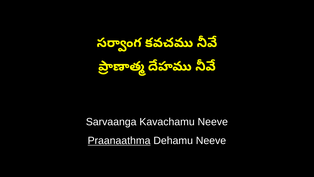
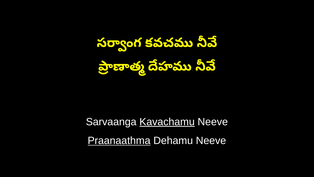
Kavachamu underline: none -> present
